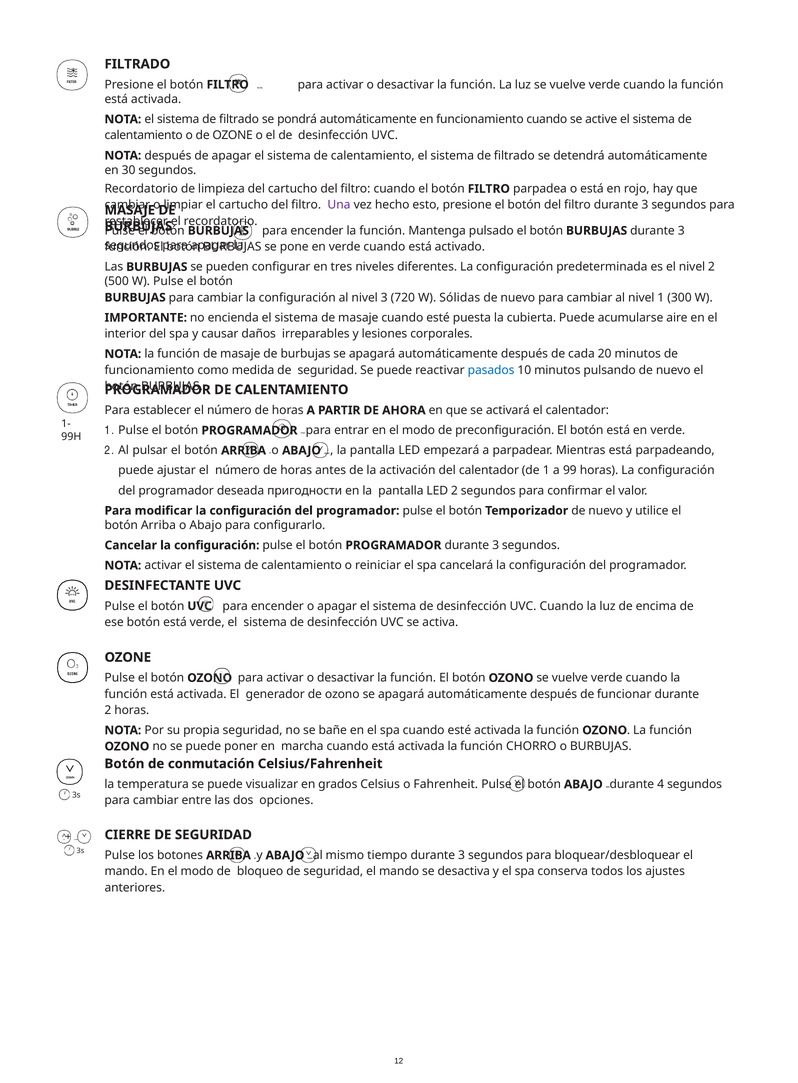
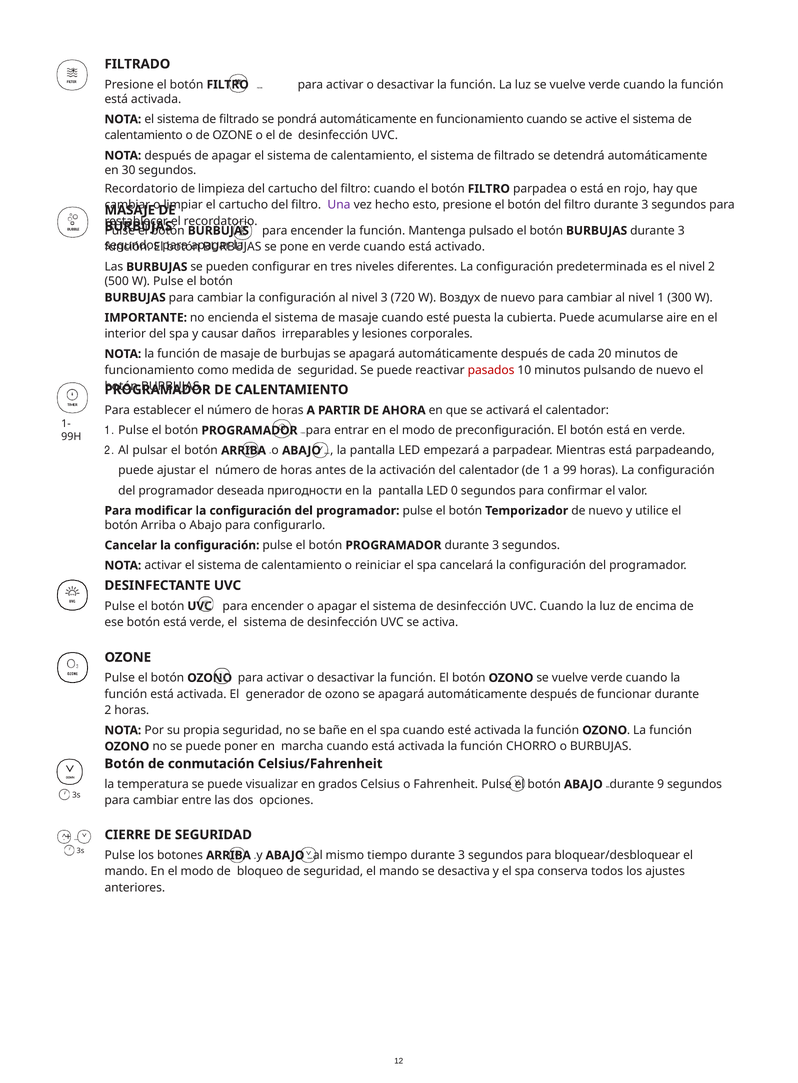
Sólidas: Sólidas -> Воздух
pasados colour: blue -> red
LED 2: 2 -> 0
4: 4 -> 9
